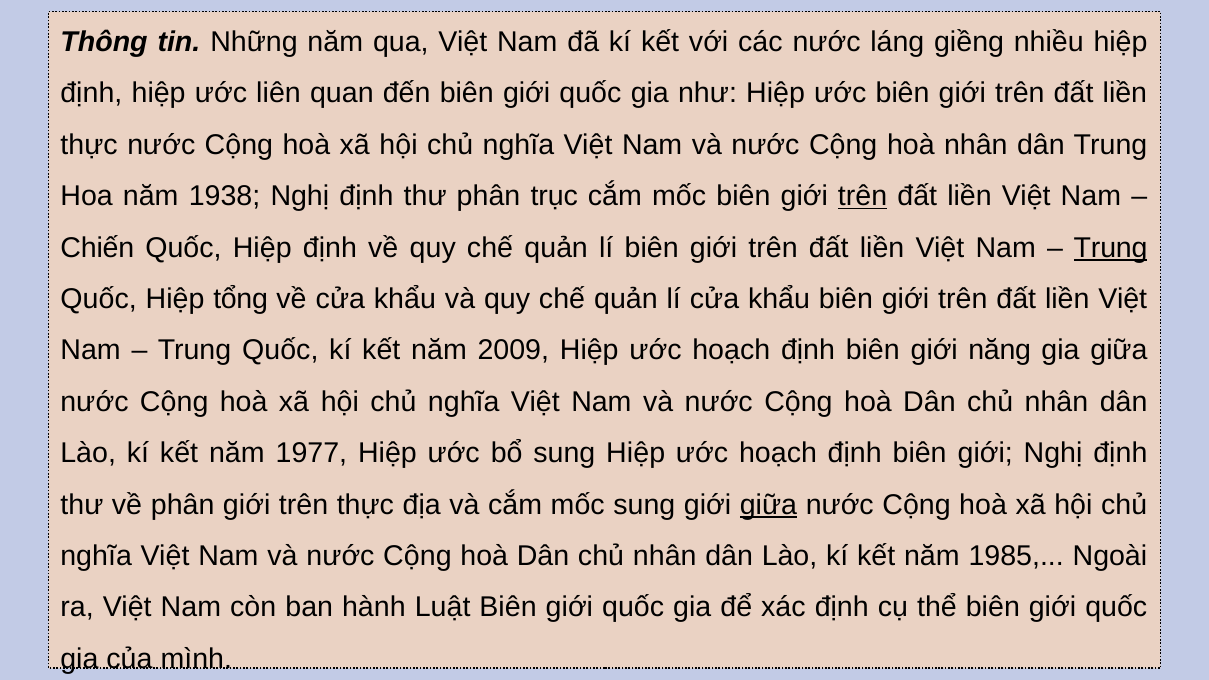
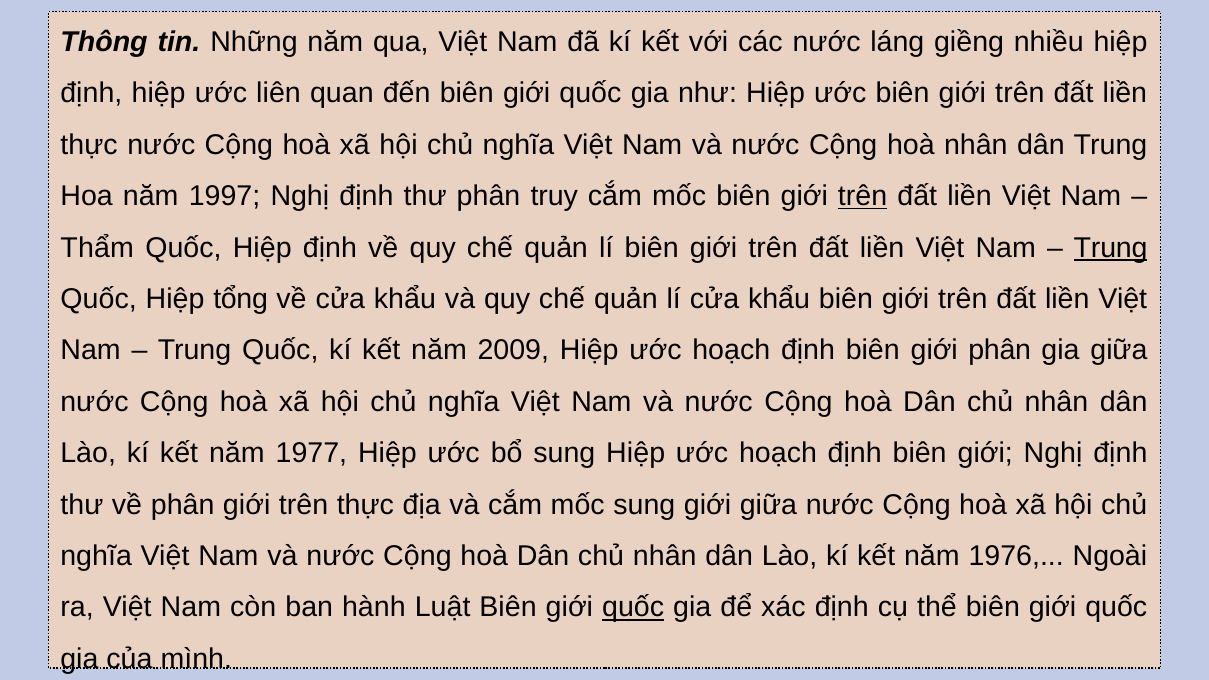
1938: 1938 -> 1997
trục: trục -> truy
Chiến: Chiến -> Thẩm
giới năng: năng -> phân
giữa at (768, 505) underline: present -> none
1985: 1985 -> 1976
quốc at (633, 608) underline: none -> present
